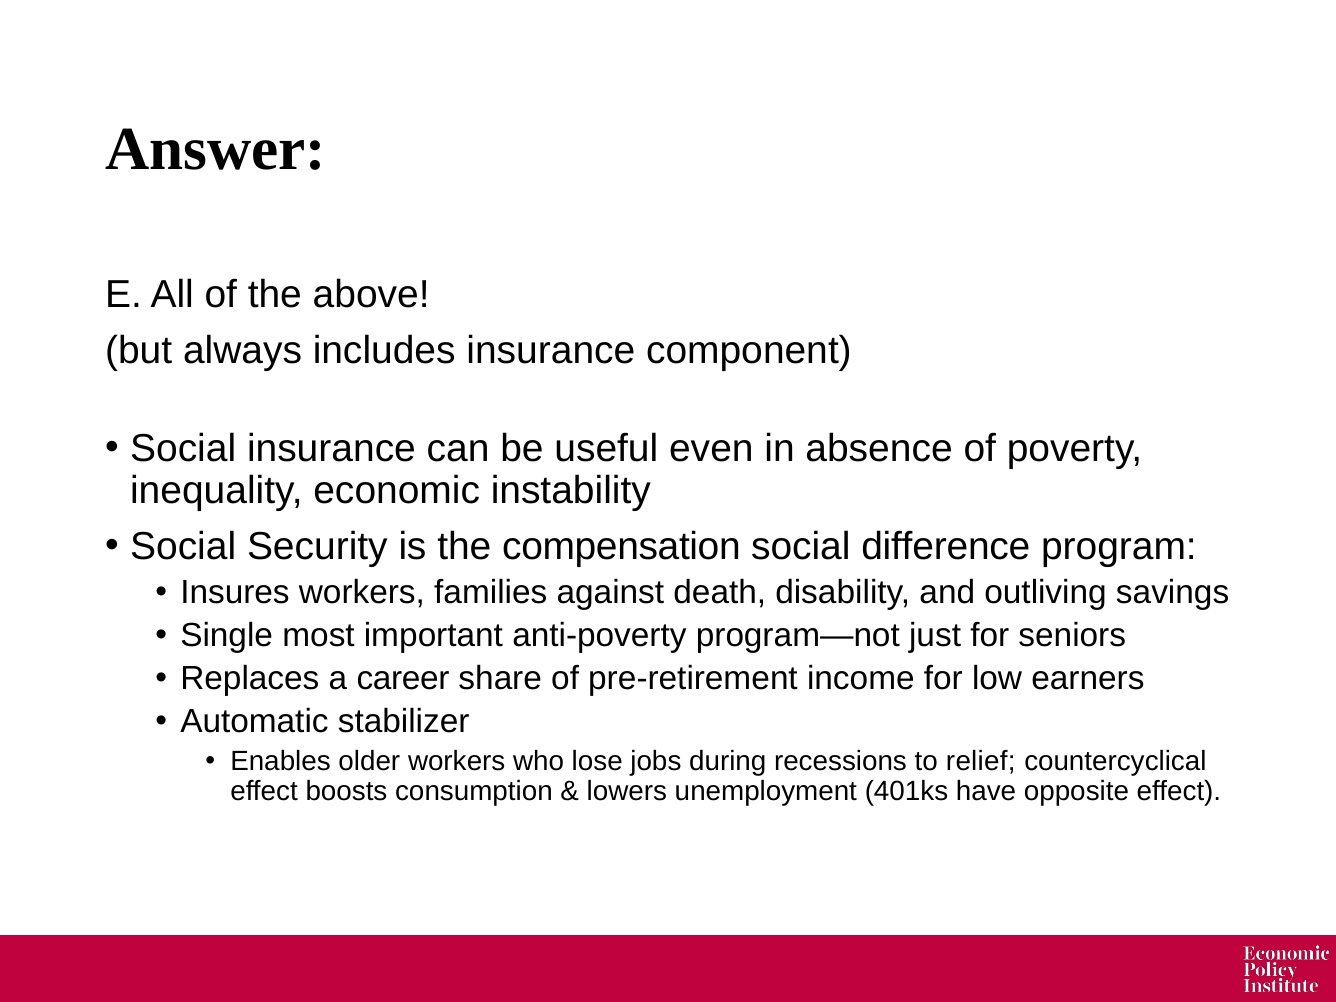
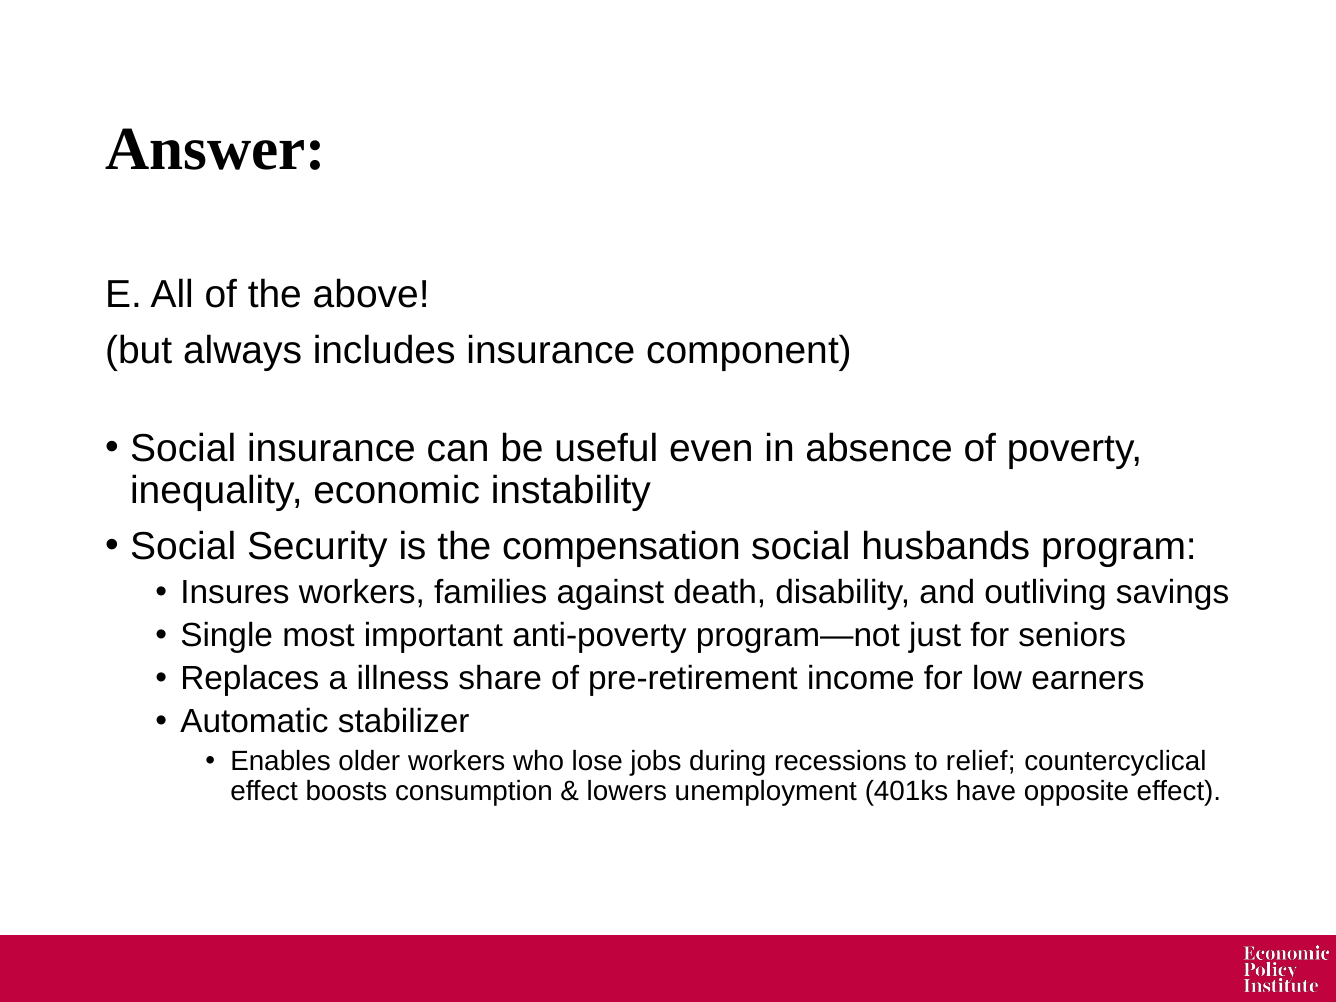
difference: difference -> husbands
career: career -> illness
